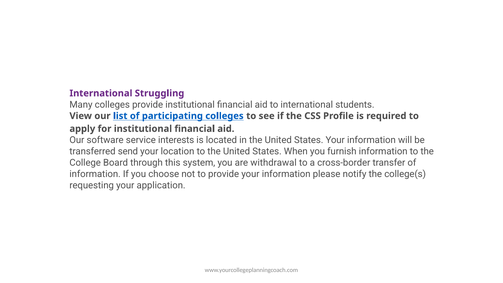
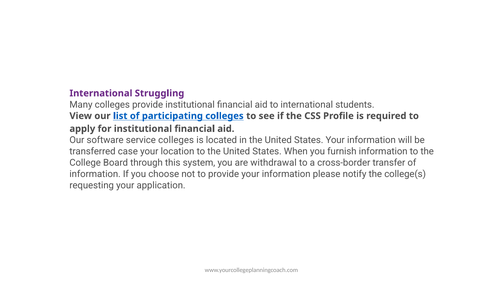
service interests: interests -> colleges
send: send -> case
